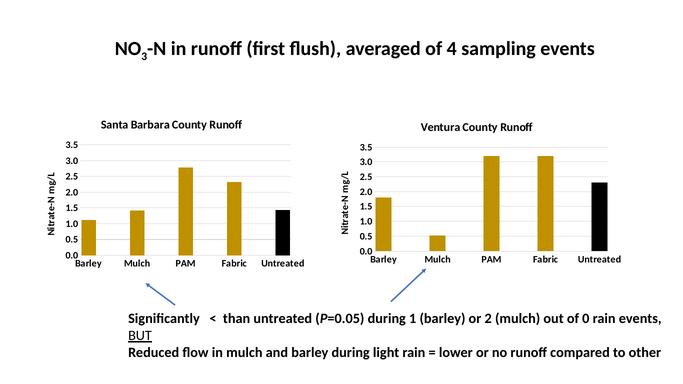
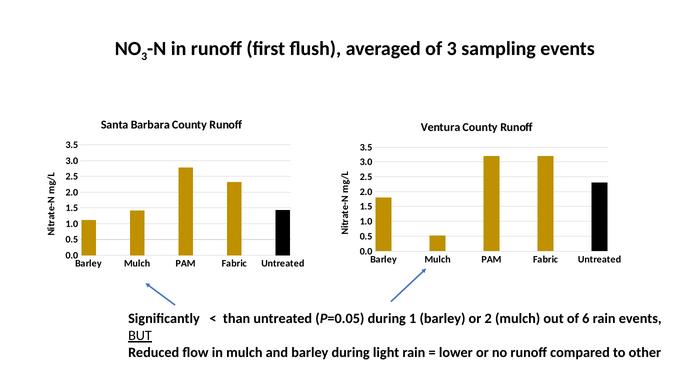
of 4: 4 -> 3
0: 0 -> 6
